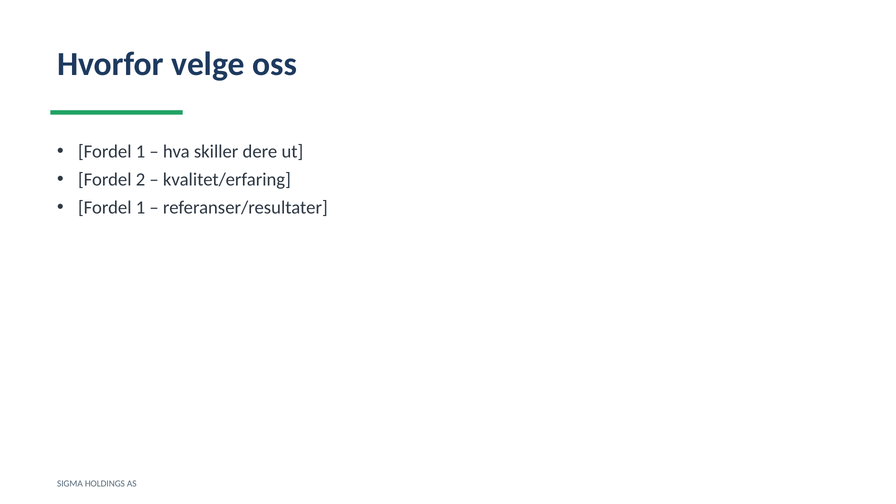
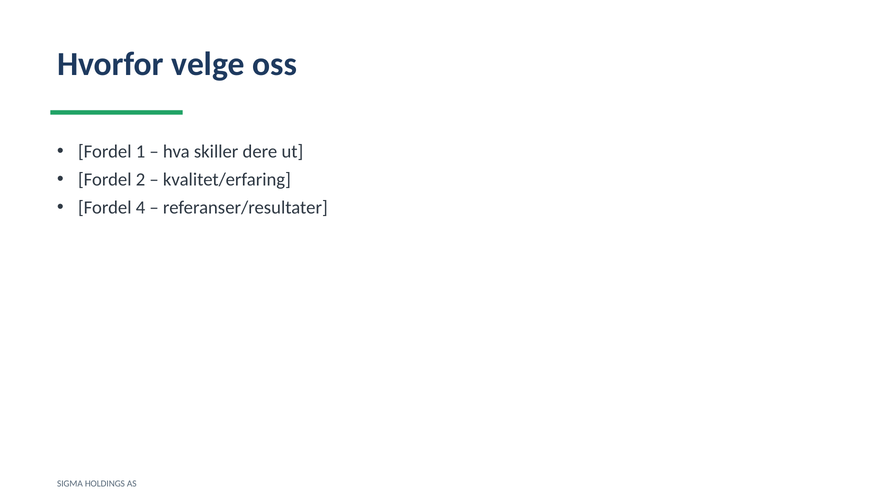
1 at (141, 208): 1 -> 4
